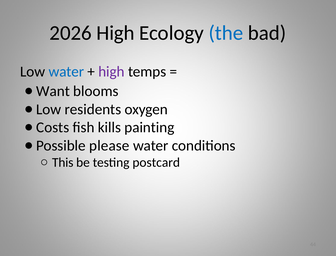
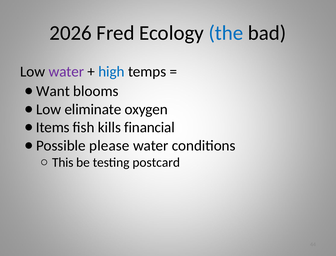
2026 High: High -> Fred
water at (66, 72) colour: blue -> purple
high at (111, 72) colour: purple -> blue
residents: residents -> eliminate
Costs: Costs -> Items
painting: painting -> financial
